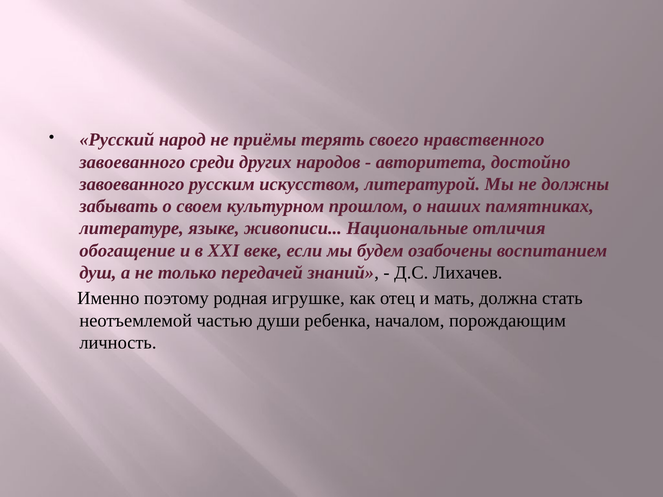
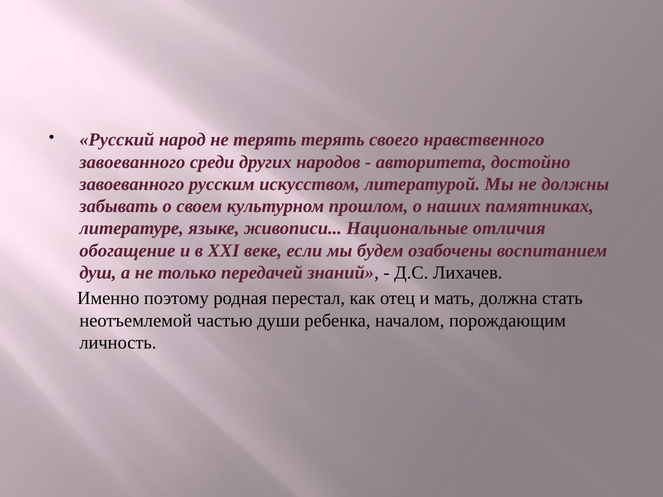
не приёмы: приёмы -> терять
игрушке: игрушке -> перестал
